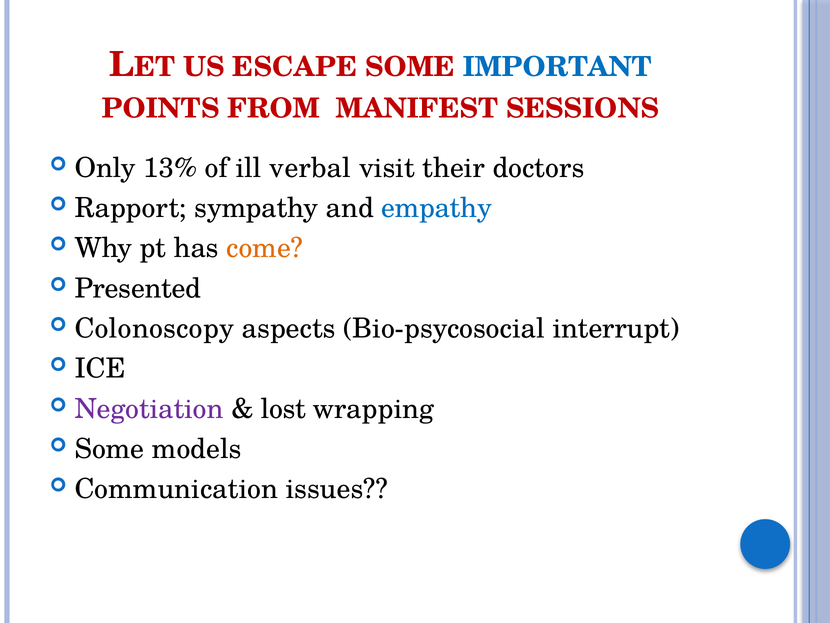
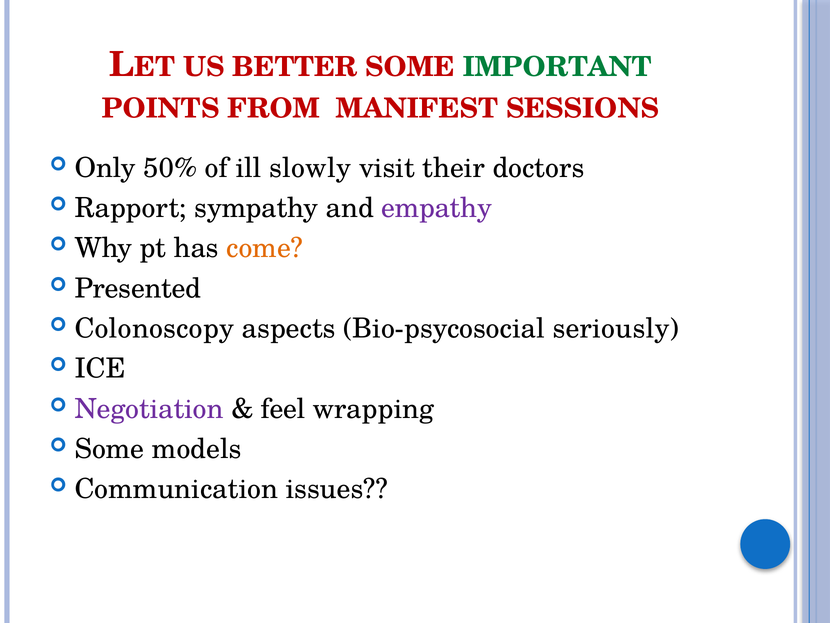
ESCAPE: ESCAPE -> BETTER
IMPORTANT colour: blue -> green
13%: 13% -> 50%
verbal: verbal -> slowly
empathy colour: blue -> purple
interrupt: interrupt -> seriously
lost: lost -> feel
